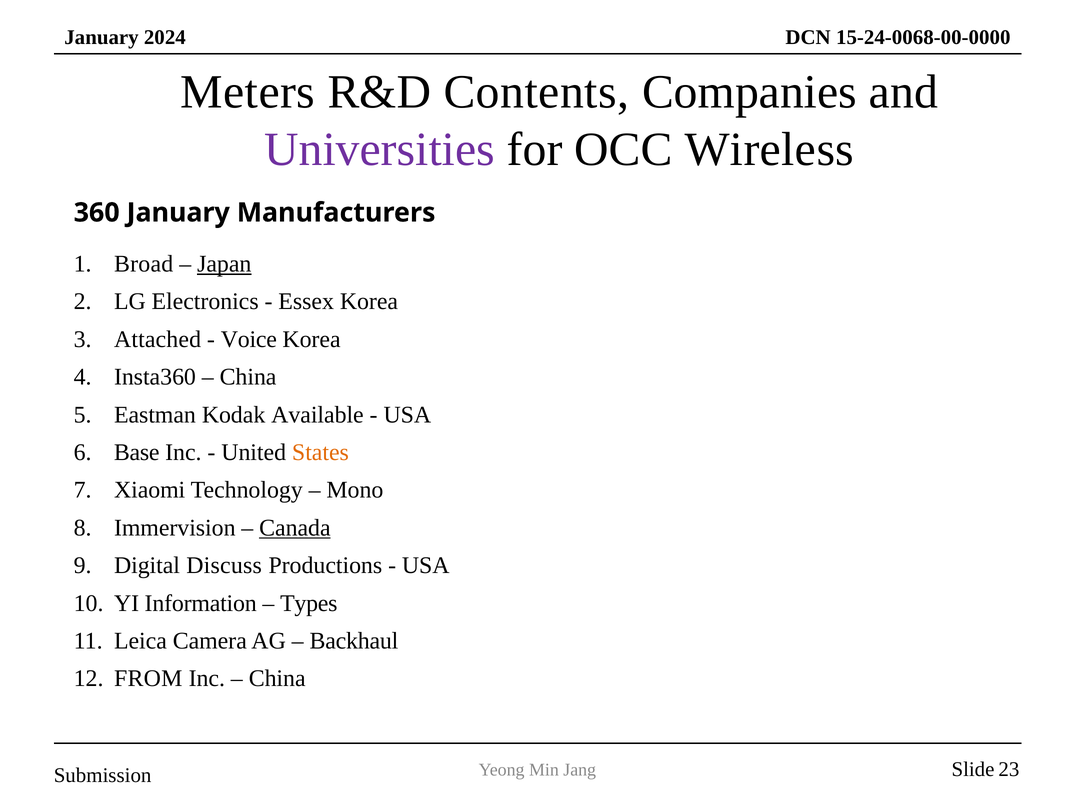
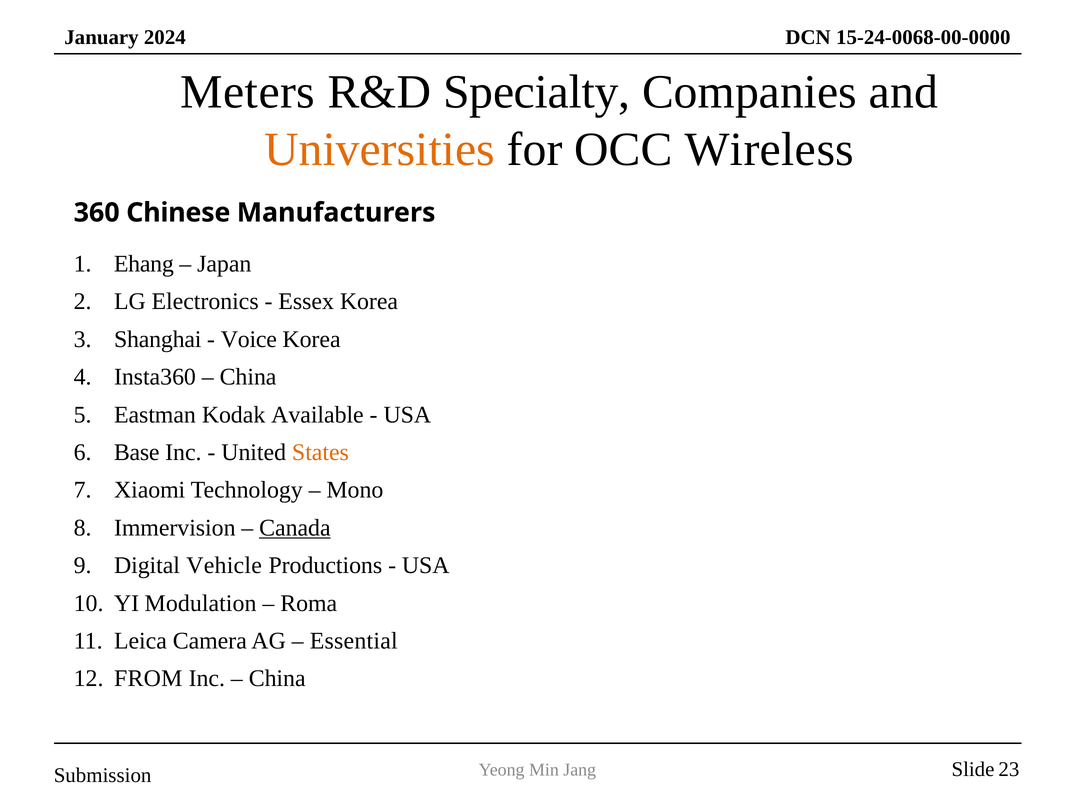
Contents: Contents -> Specialty
Universities colour: purple -> orange
360 January: January -> Chinese
Broad: Broad -> Ehang
Japan underline: present -> none
Attached: Attached -> Shanghai
Discuss: Discuss -> Vehicle
Information: Information -> Modulation
Types: Types -> Roma
Backhaul: Backhaul -> Essential
